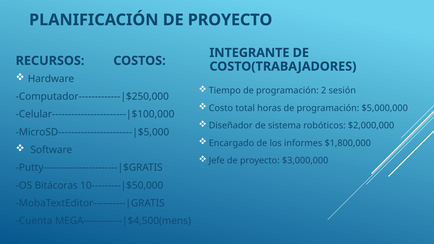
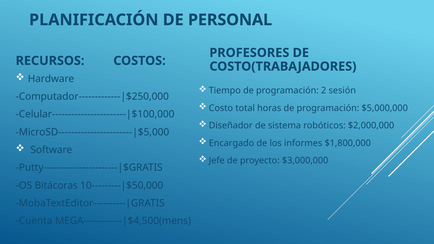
PLANIFICACIÓN DE PROYECTO: PROYECTO -> PERSONAL
INTEGRANTE: INTEGRANTE -> PROFESORES
